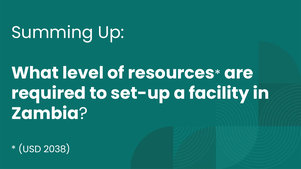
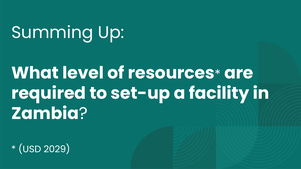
2038: 2038 -> 2029
